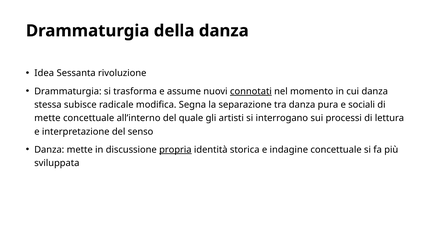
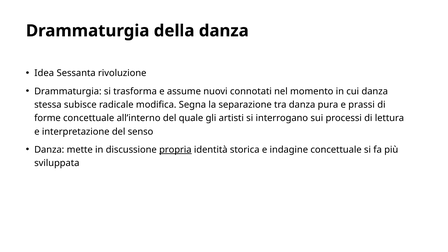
connotati underline: present -> none
sociali: sociali -> prassi
mette at (47, 118): mette -> forme
